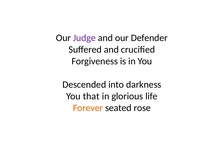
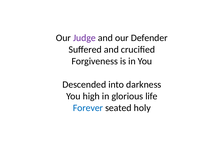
that: that -> high
Forever colour: orange -> blue
rose: rose -> holy
